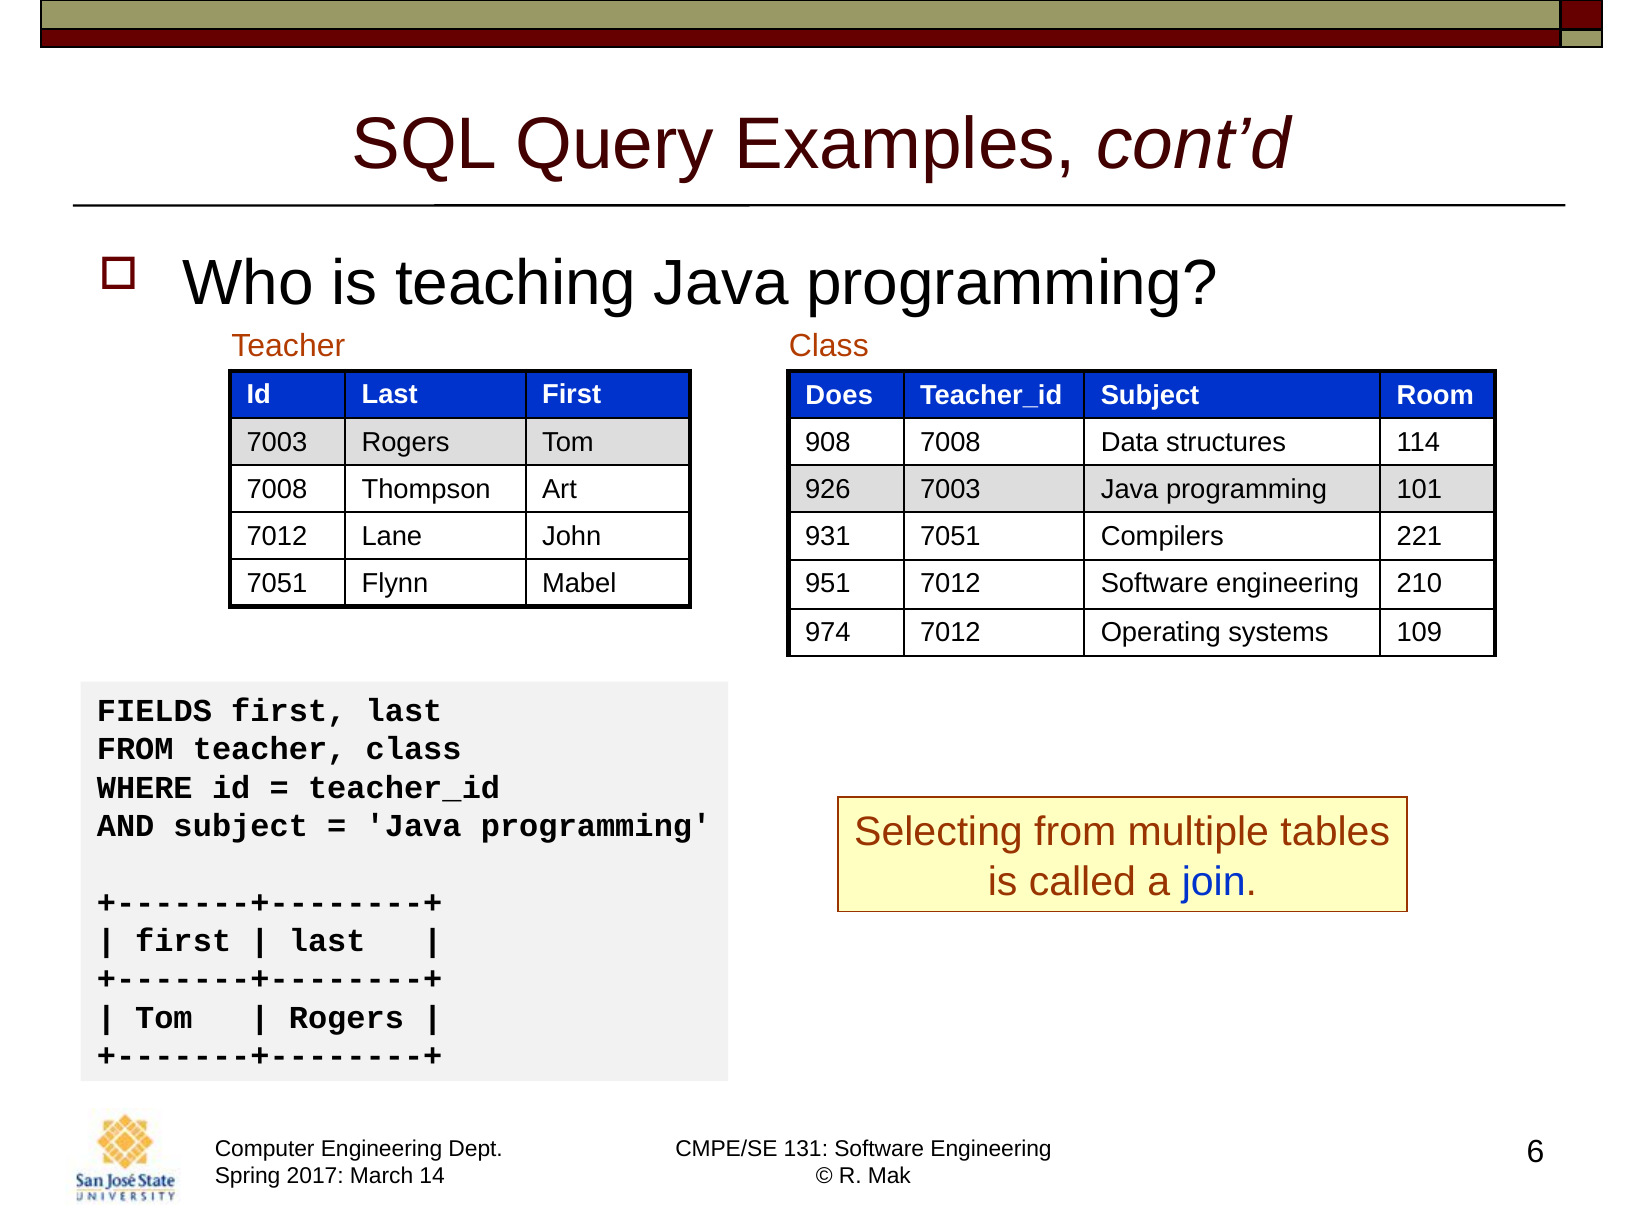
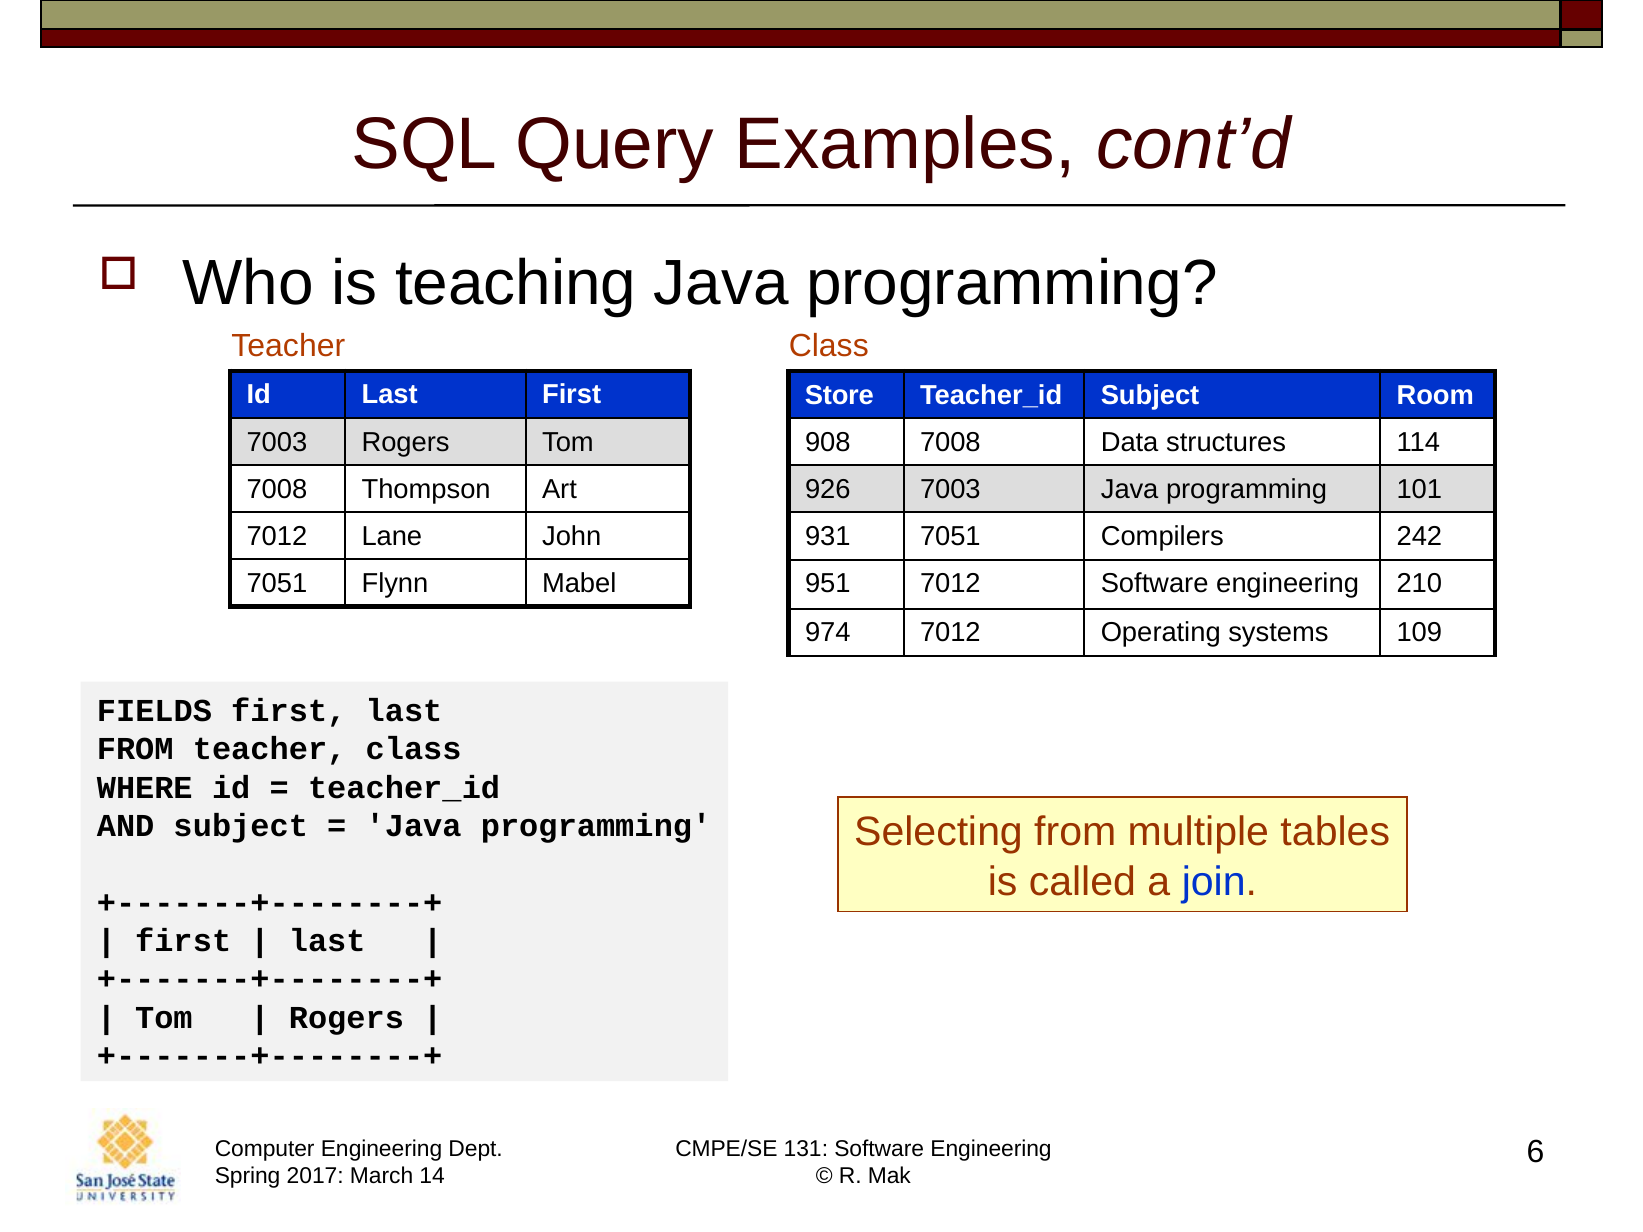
Does: Does -> Store
221: 221 -> 242
